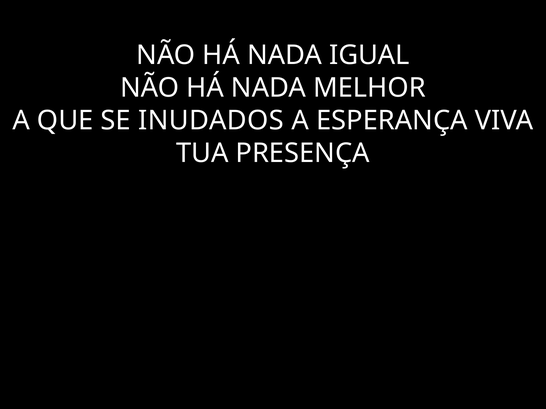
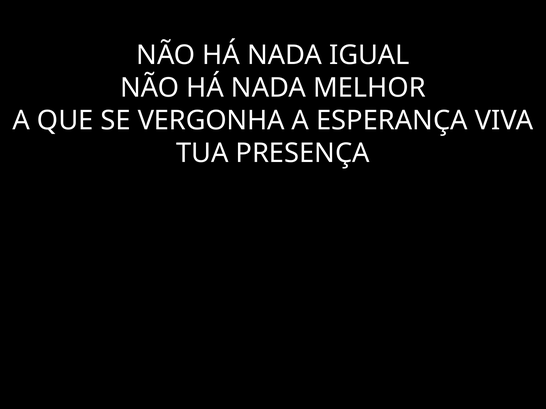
INUDADOS: INUDADOS -> VERGONHA
